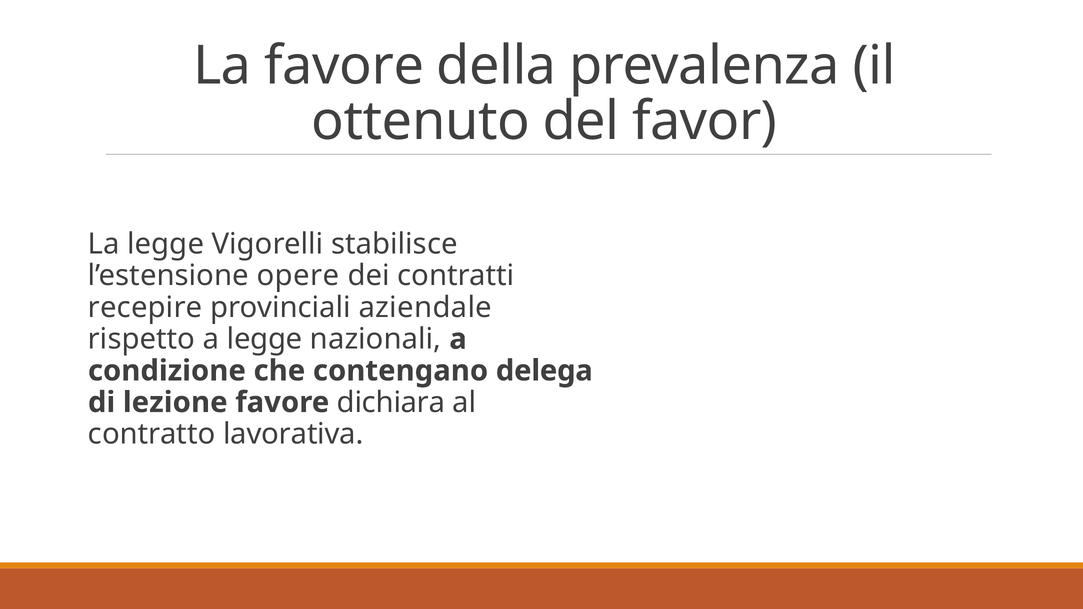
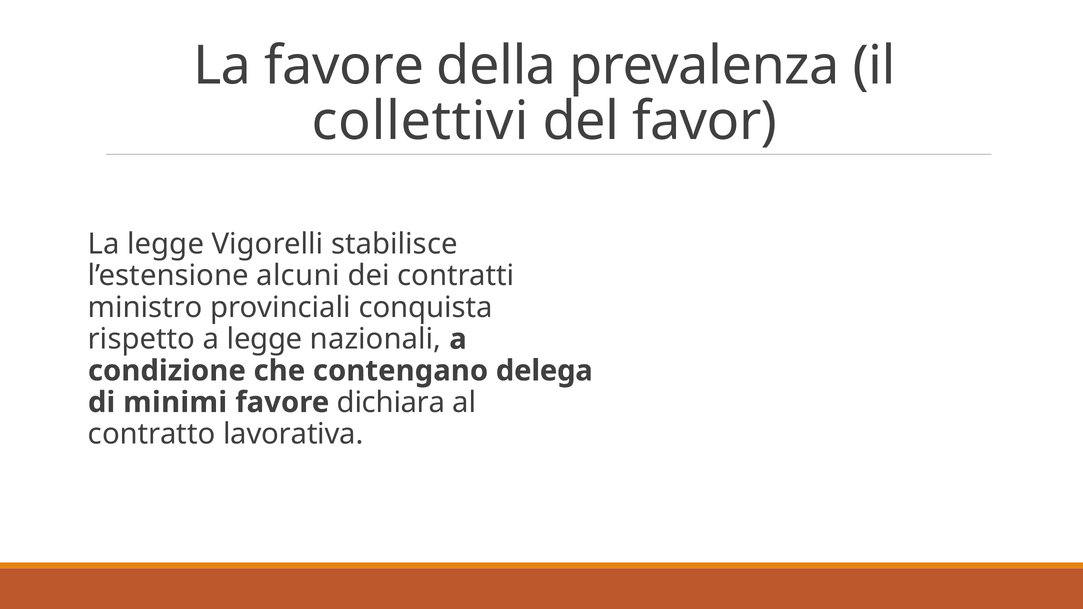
ottenuto: ottenuto -> collettivi
opere: opere -> alcuni
recepire: recepire -> ministro
aziendale: aziendale -> conquista
lezione: lezione -> minimi
